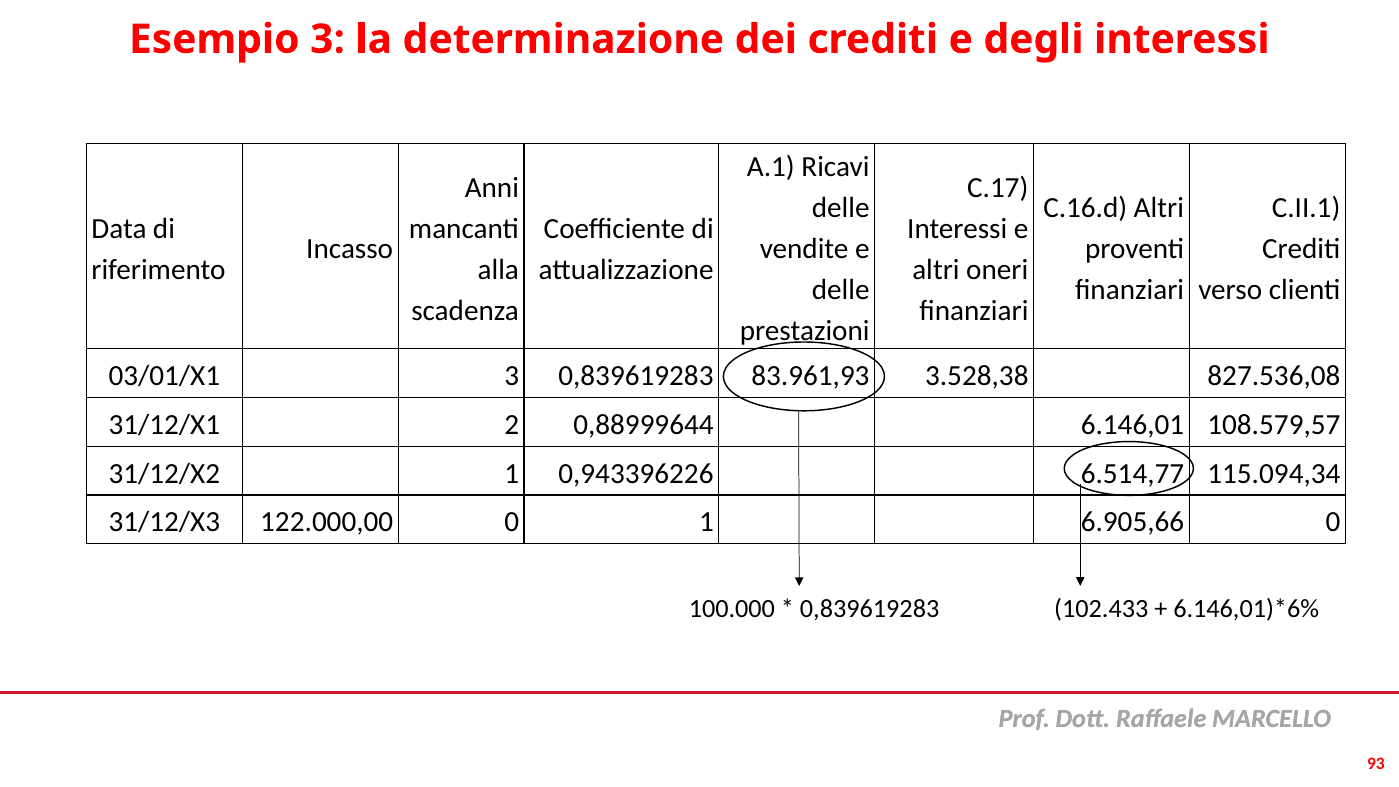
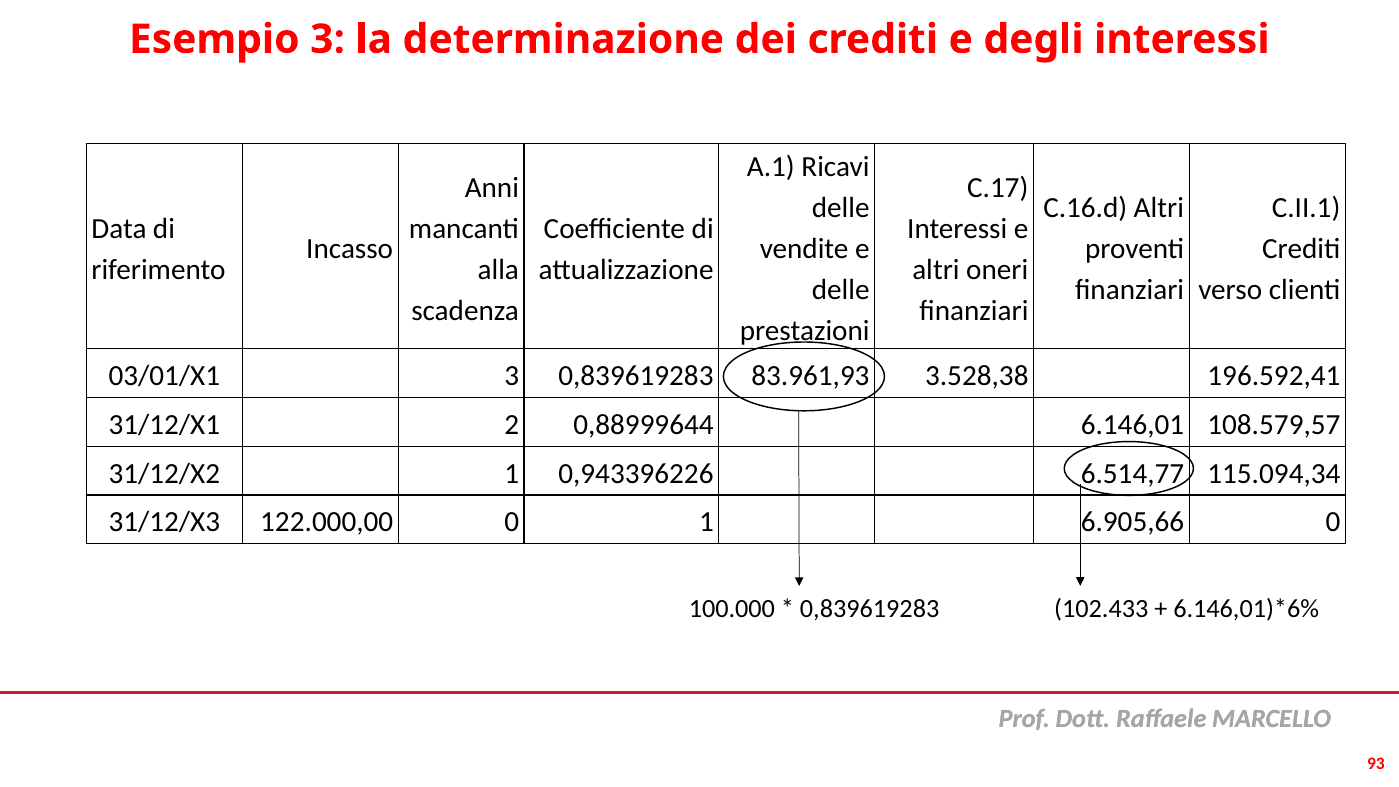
827.536,08: 827.536,08 -> 196.592,41
